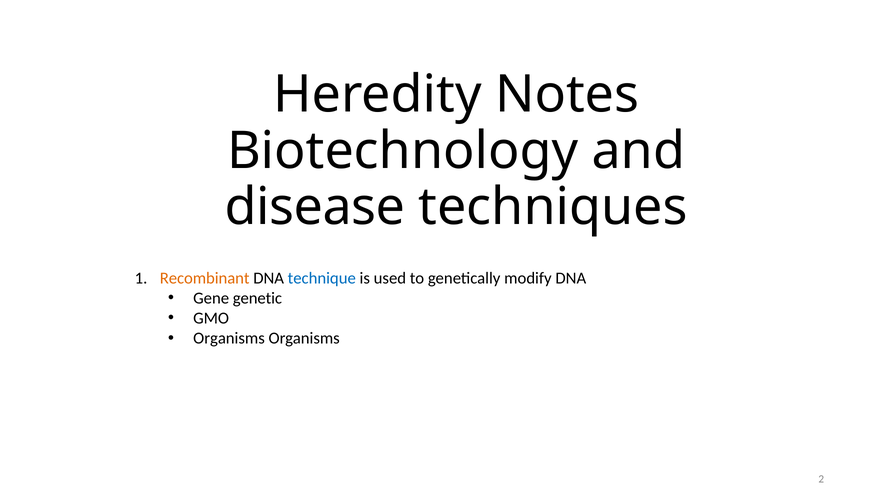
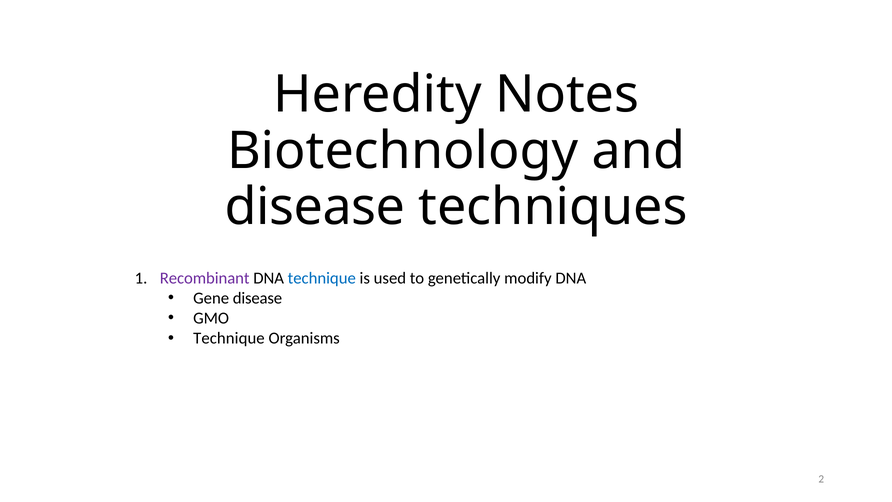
Recombinant colour: orange -> purple
Gene genetic: genetic -> disease
Organisms at (229, 338): Organisms -> Technique
